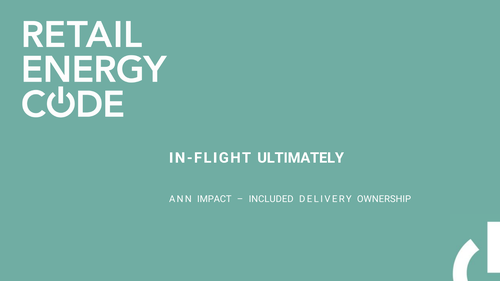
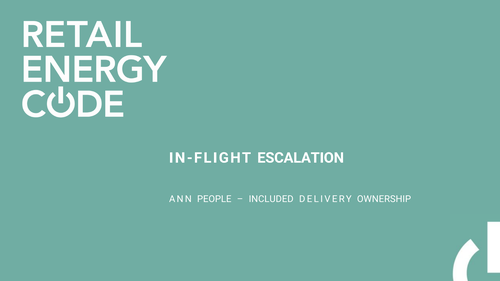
ULTIMATELY: ULTIMATELY -> ESCALATION
IMPACT: IMPACT -> PEOPLE
